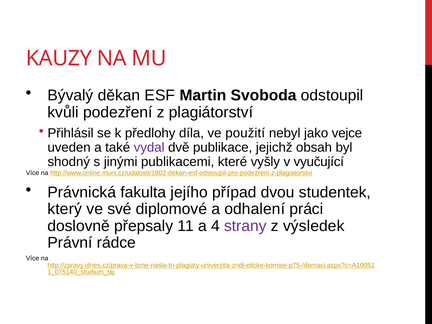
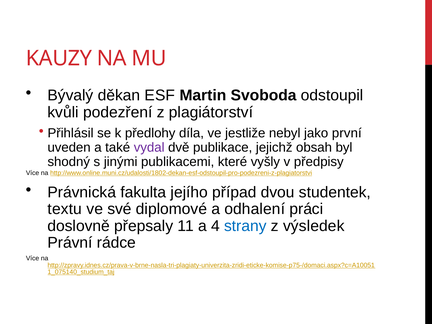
použití: použití -> jestliže
vejce: vejce -> první
vyučující: vyučující -> předpisy
který: který -> textu
strany colour: purple -> blue
